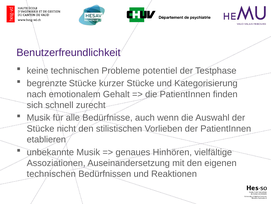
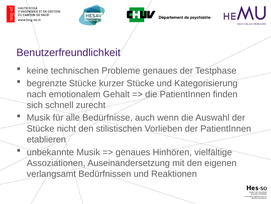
Probleme potentiel: potentiel -> genaues
technischen at (51, 173): technischen -> verlangsamt
